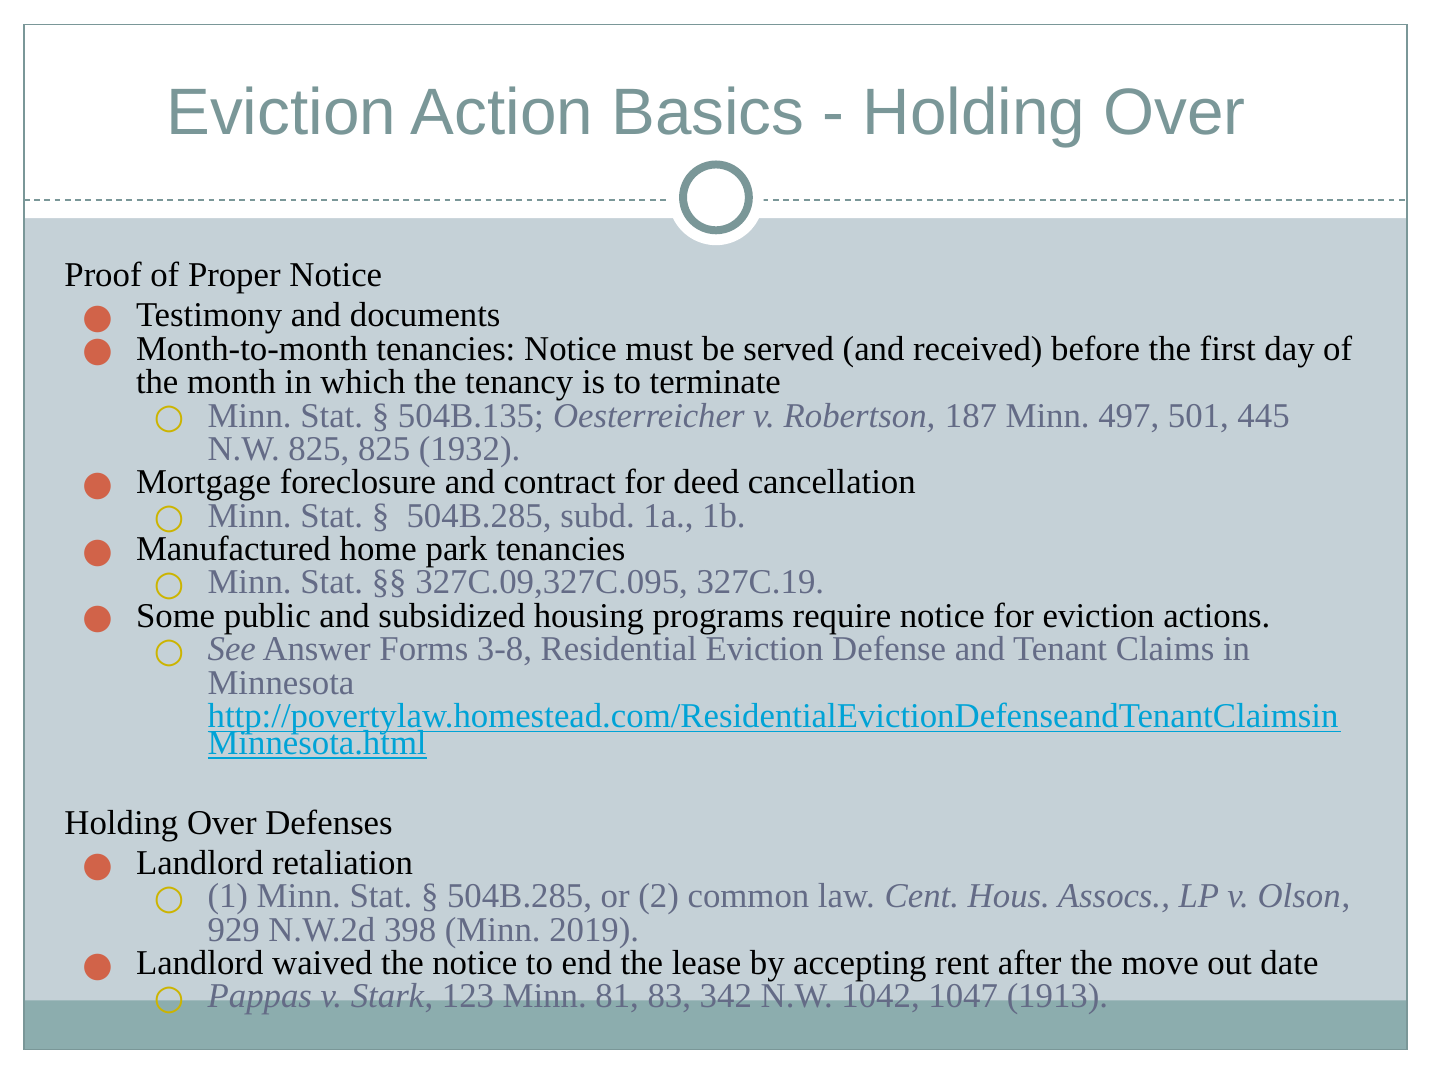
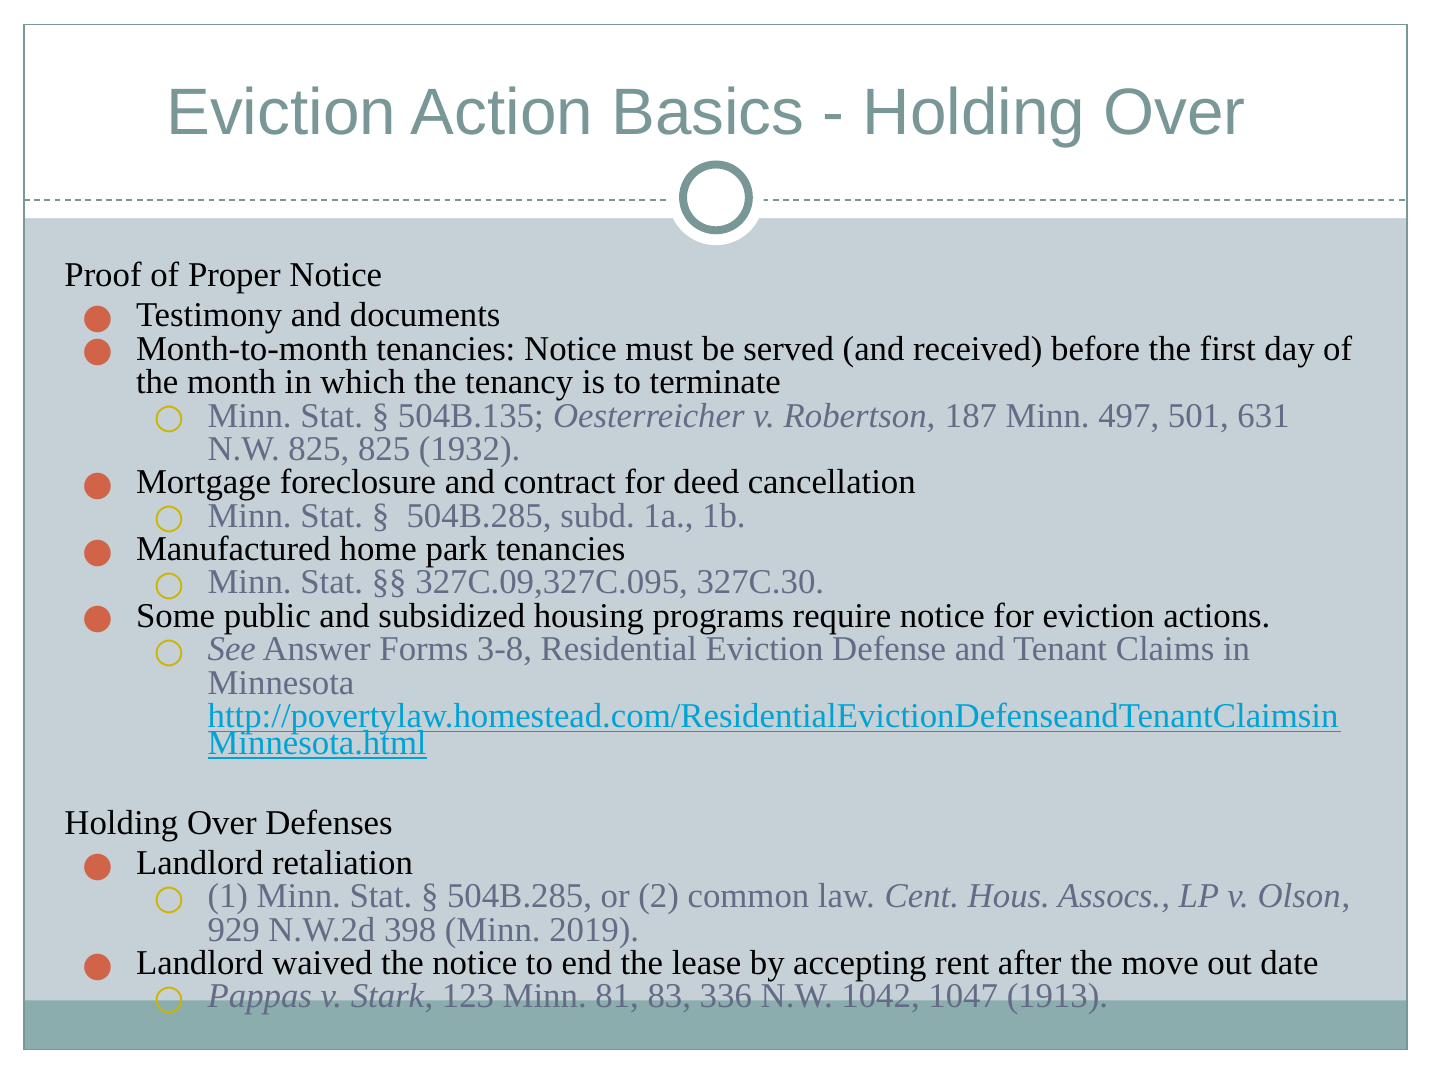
445: 445 -> 631
327C.19: 327C.19 -> 327C.30
342: 342 -> 336
